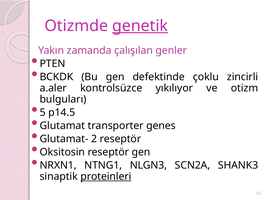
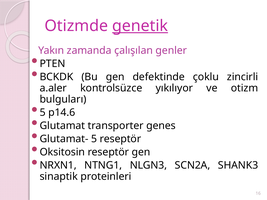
p14.5: p14.5 -> p14.6
Glutamat- 2: 2 -> 5
proteinleri underline: present -> none
